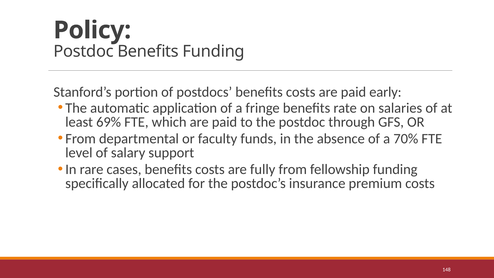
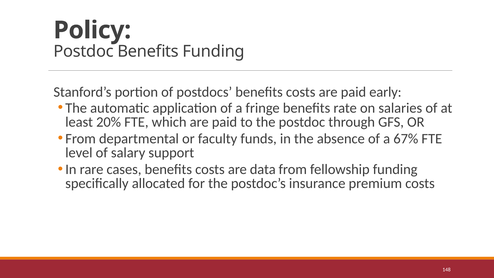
69%: 69% -> 20%
70%: 70% -> 67%
fully: fully -> data
